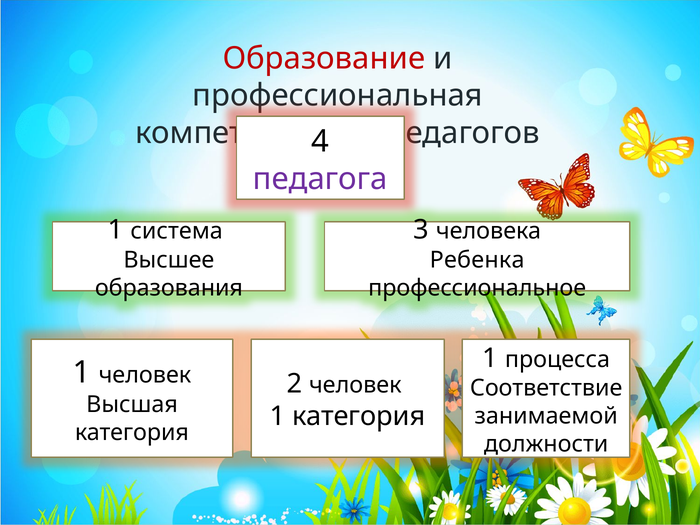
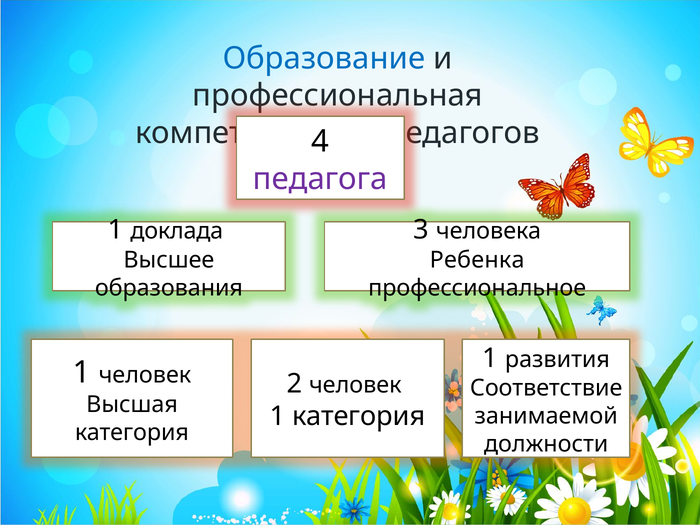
Образование colour: red -> blue
система: система -> доклада
процесса: процесса -> развития
